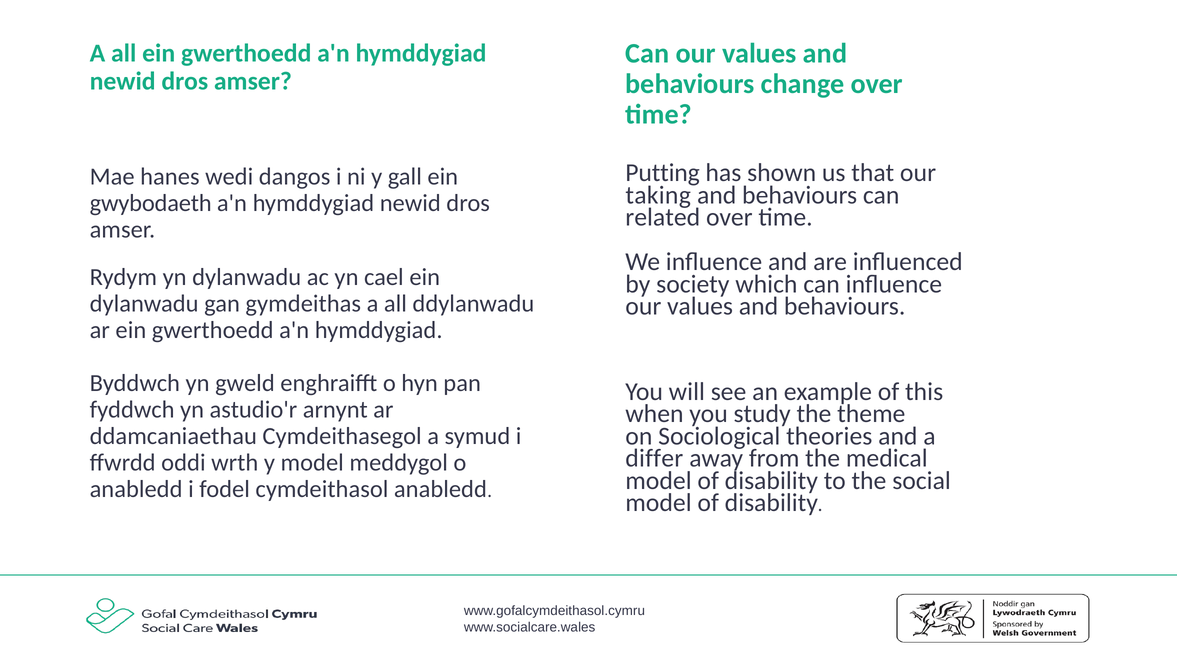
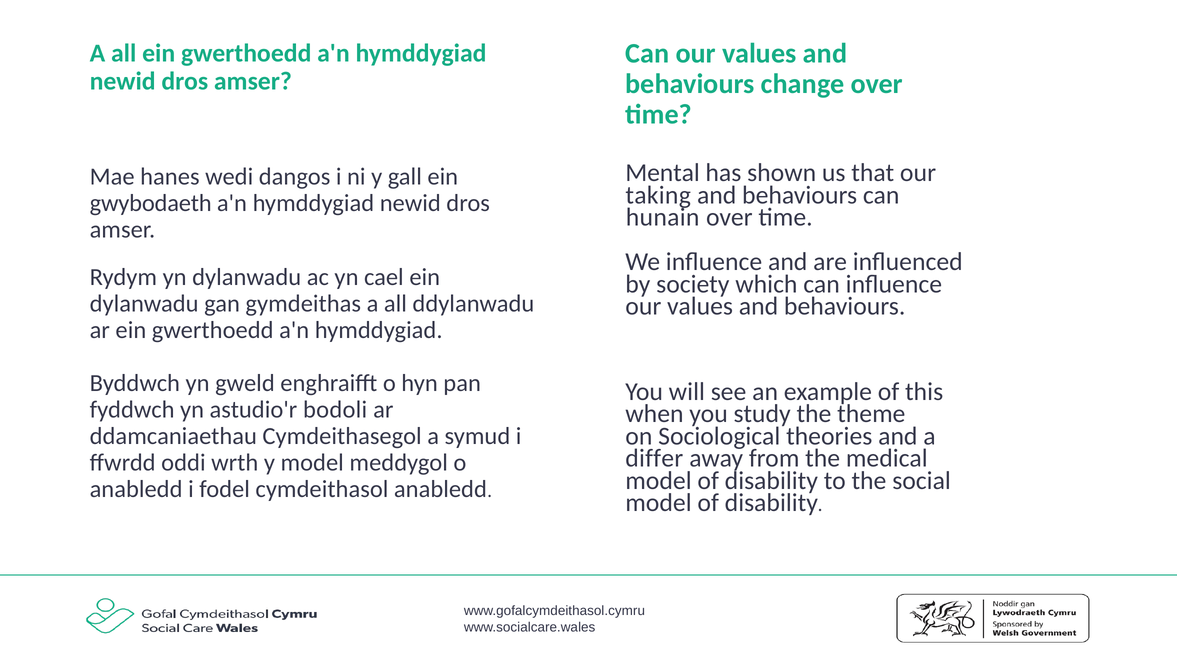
Putting: Putting -> Mental
related: related -> hunain
arnynt: arnynt -> bodoli
